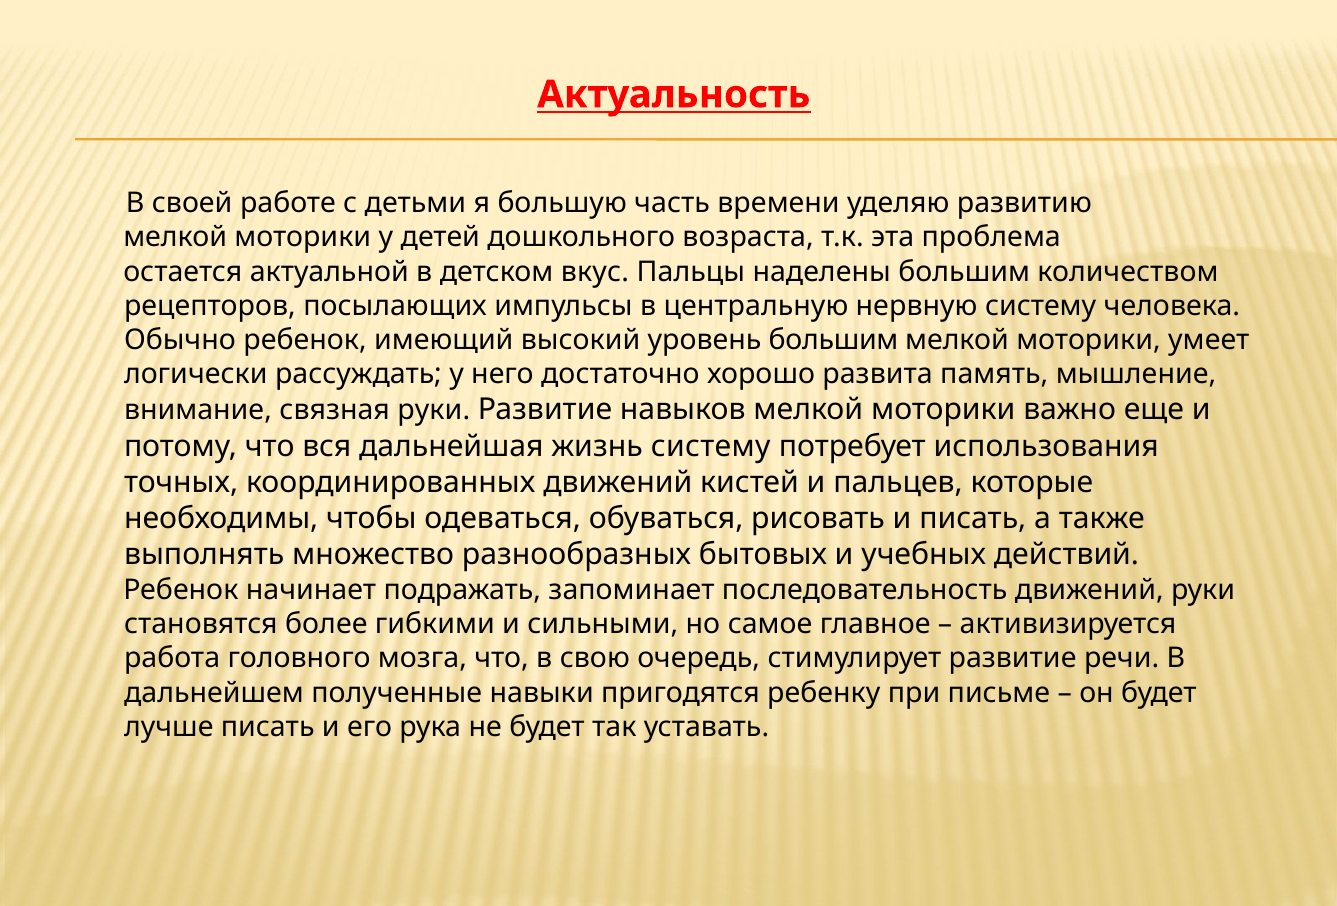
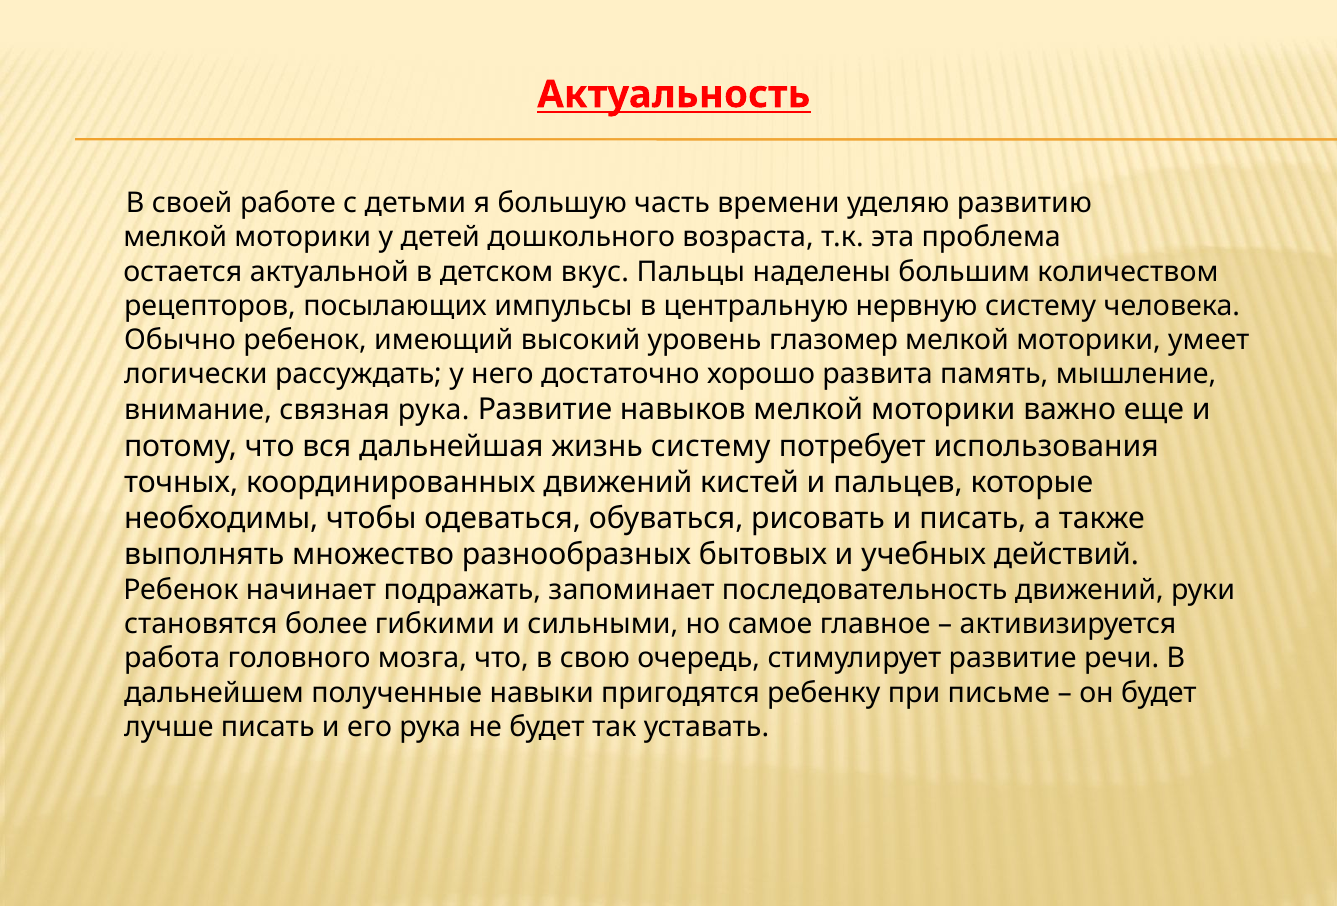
уровень большим: большим -> глазомер
связная руки: руки -> рука
